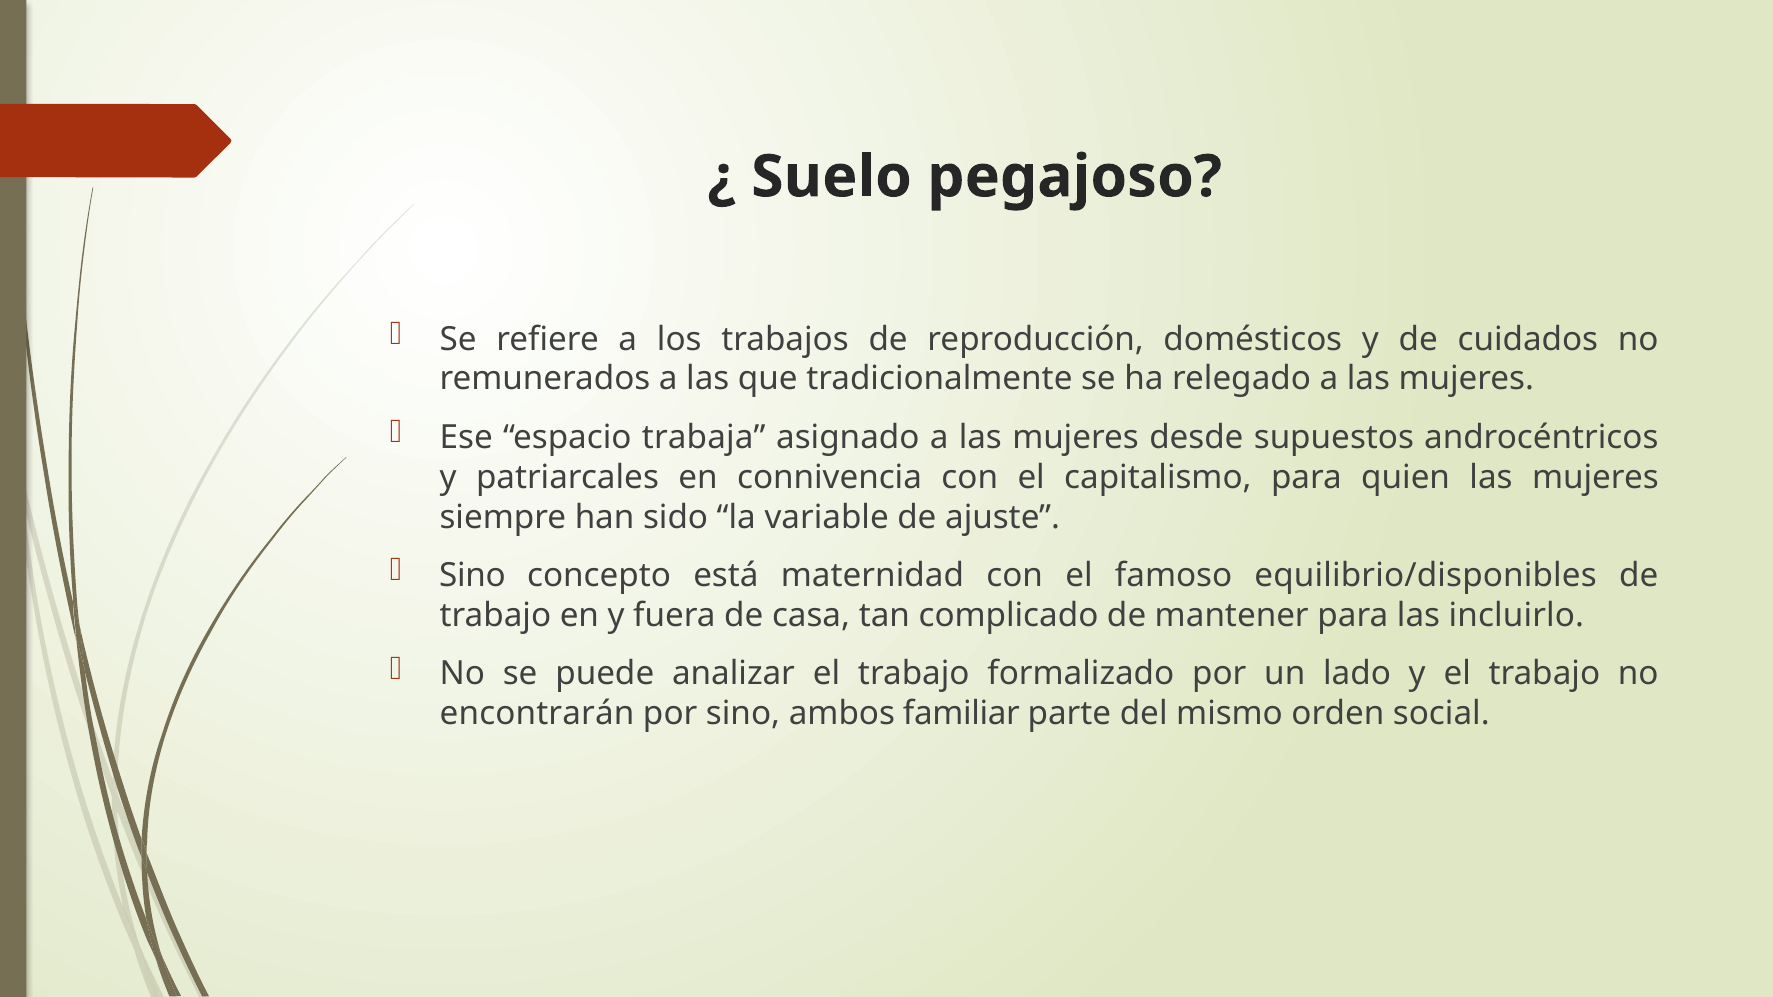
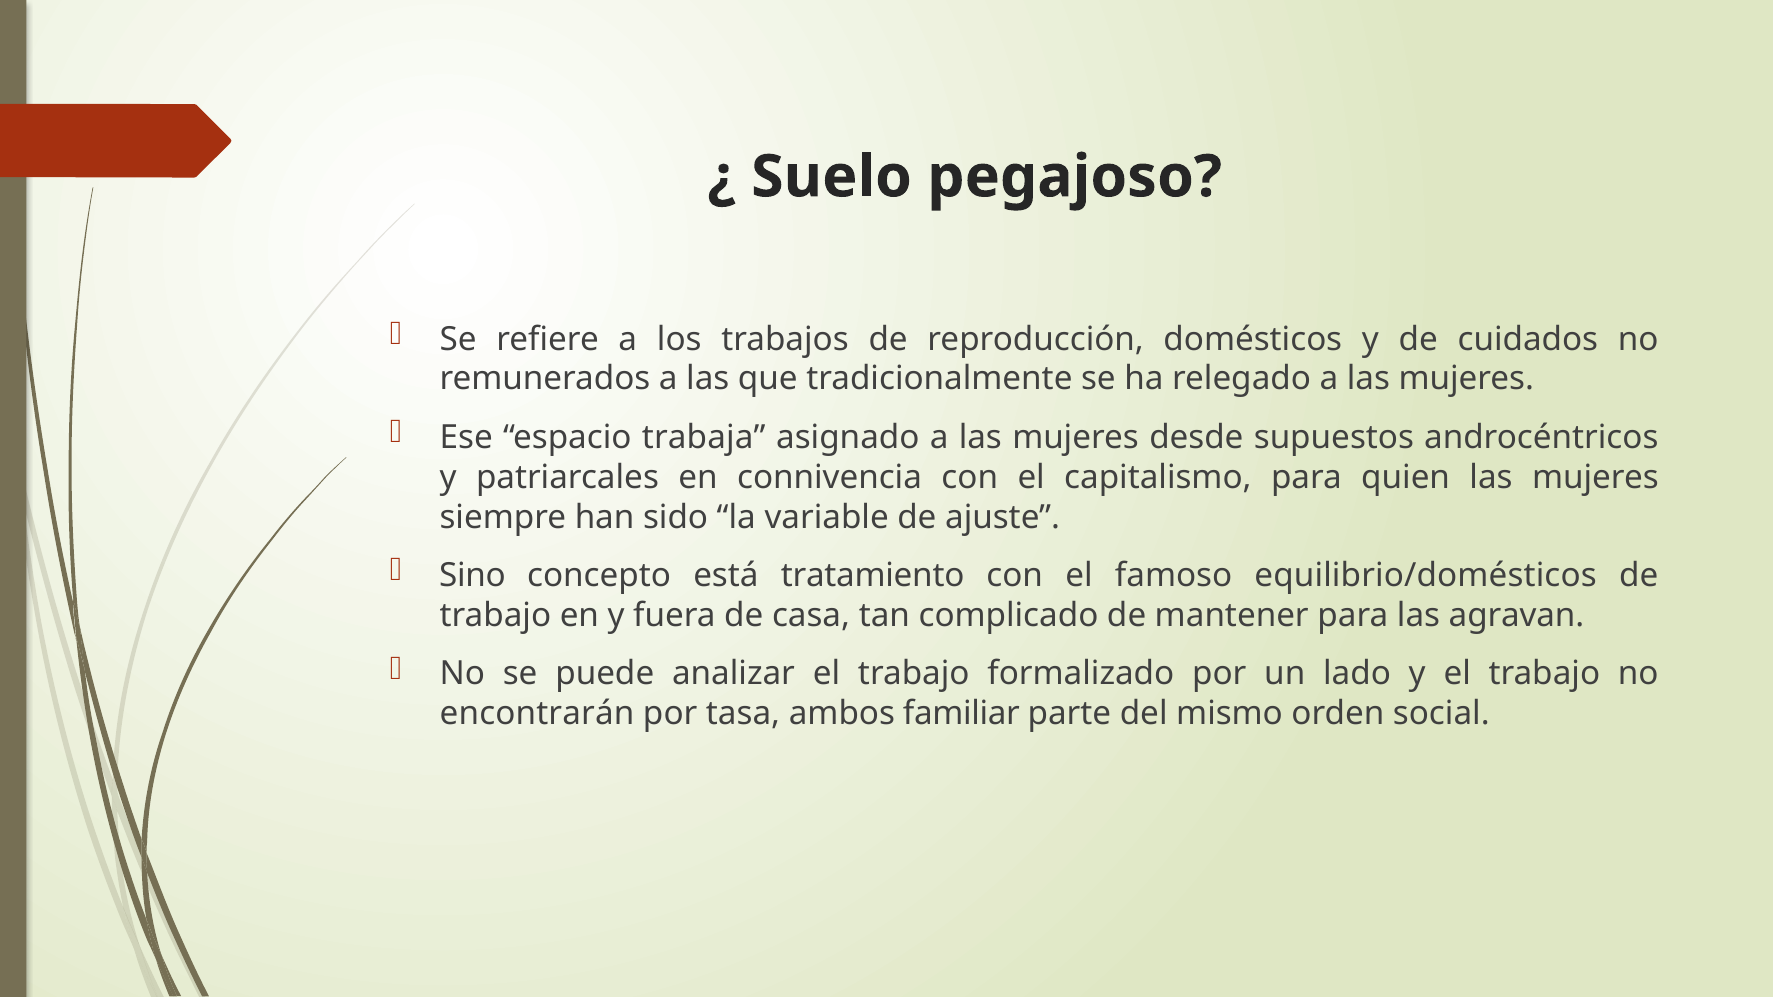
maternidad: maternidad -> tratamiento
equilibrio/disponibles: equilibrio/disponibles -> equilibrio/domésticos
incluirlo: incluirlo -> agravan
por sino: sino -> tasa
